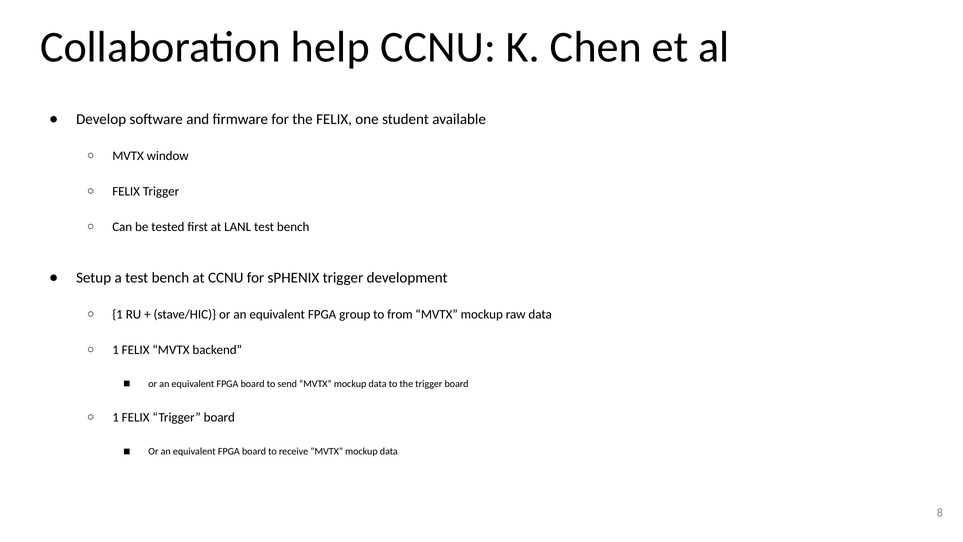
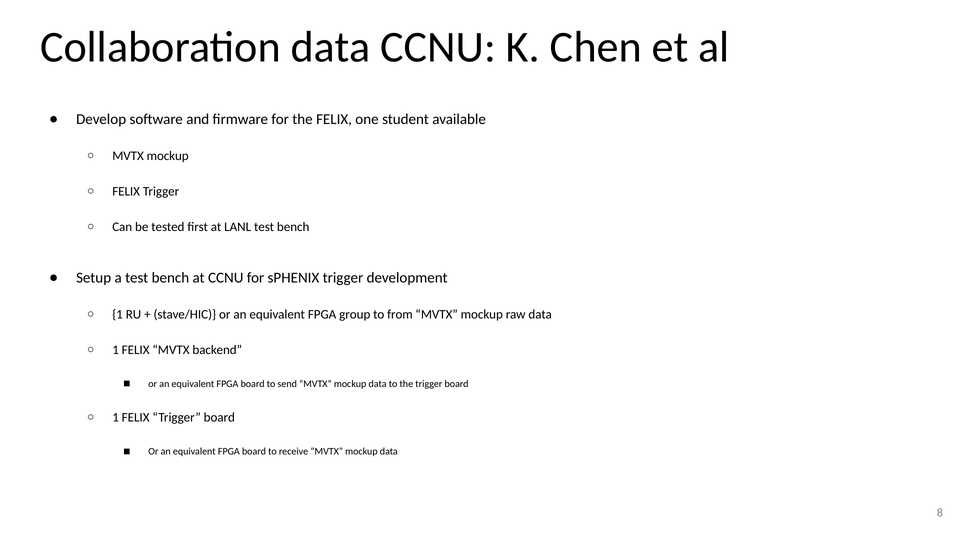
Collaboration help: help -> data
window at (168, 156): window -> mockup
